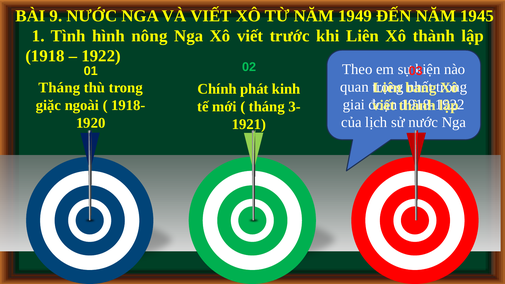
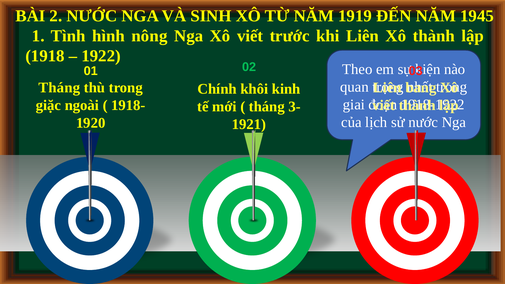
9: 9 -> 2
VÀ VIẾT: VIẾT -> SINH
1949: 1949 -> 1919
phát: phát -> khôi
